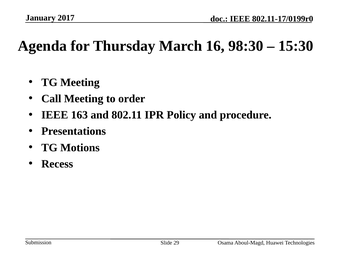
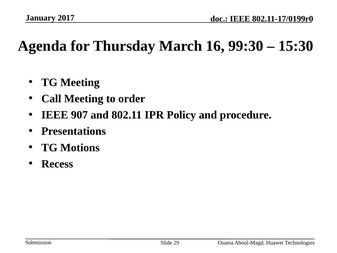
98:30: 98:30 -> 99:30
163: 163 -> 907
